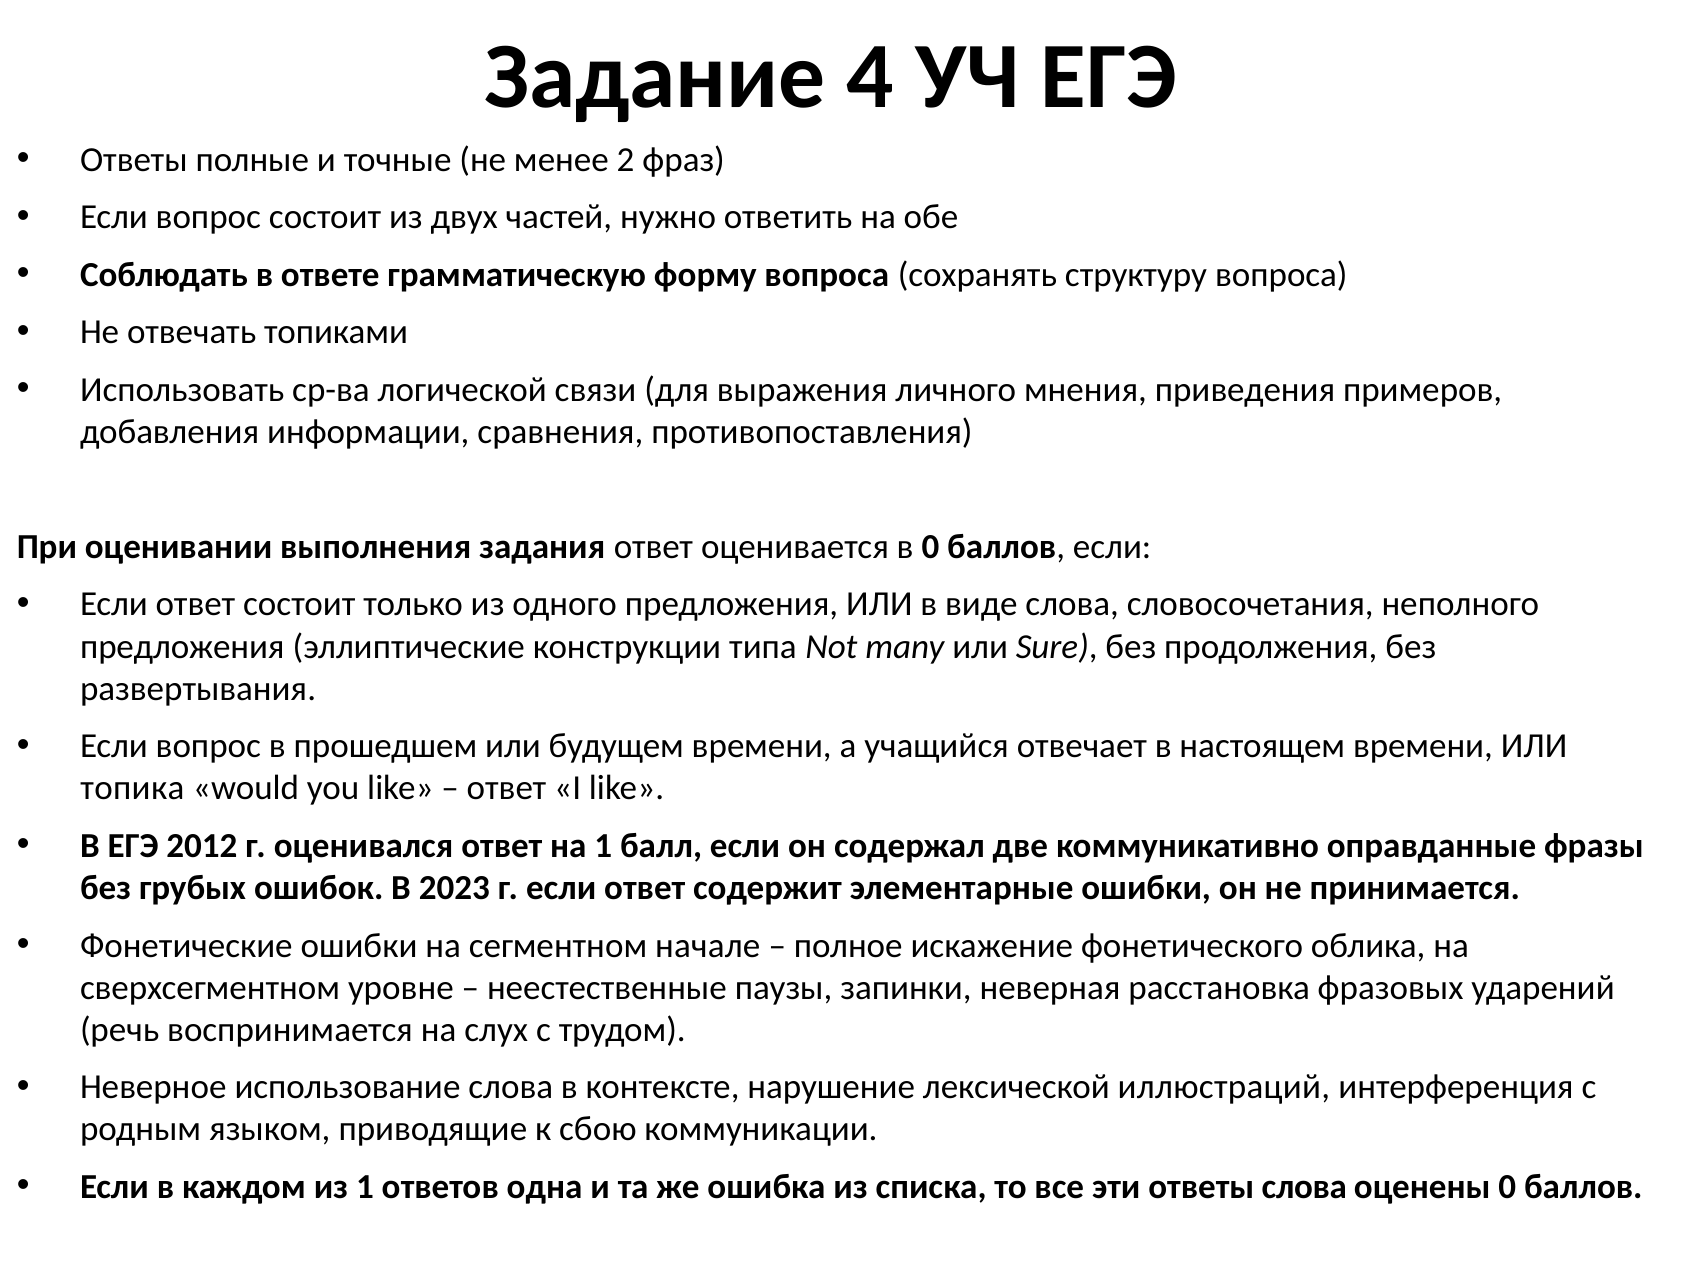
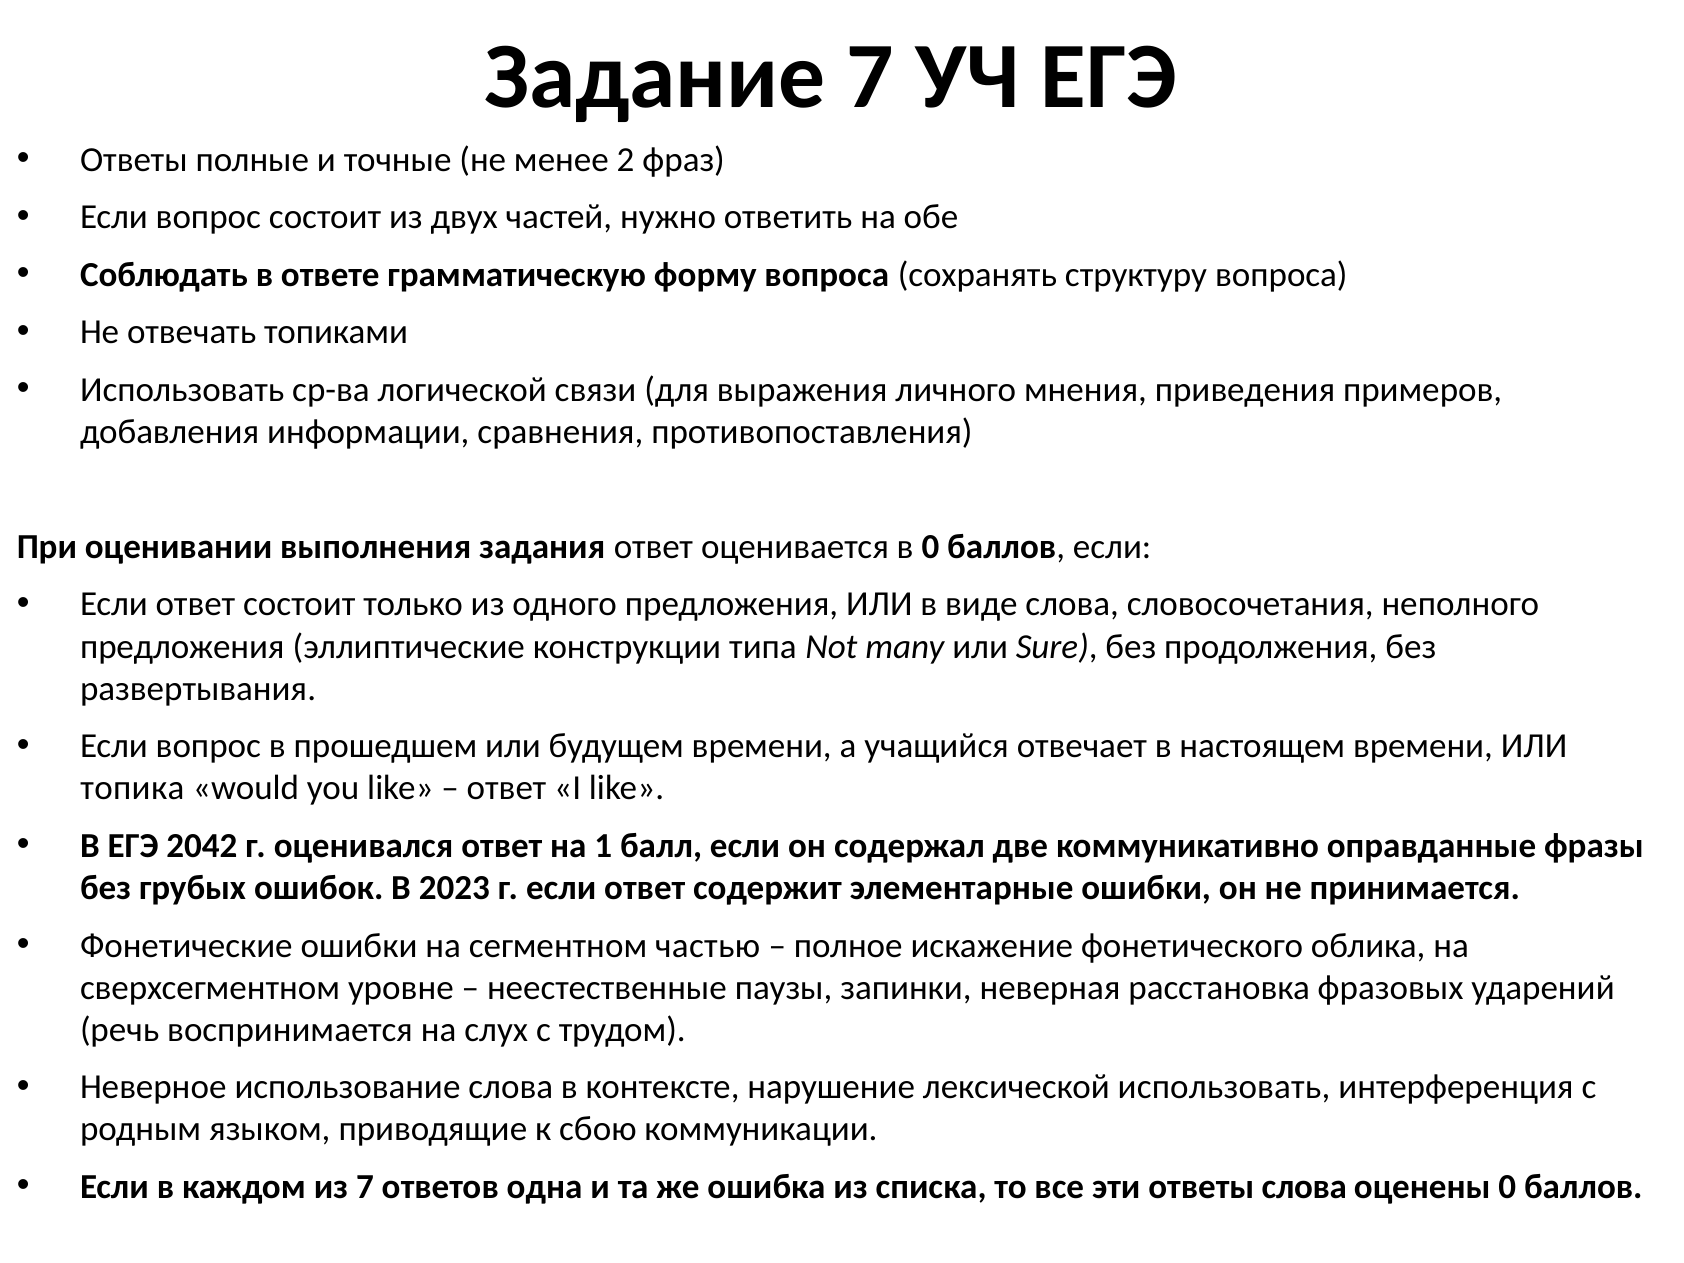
Задание 4: 4 -> 7
2012: 2012 -> 2042
начале: начале -> частью
лексической иллюстраций: иллюстраций -> использовать
из 1: 1 -> 7
